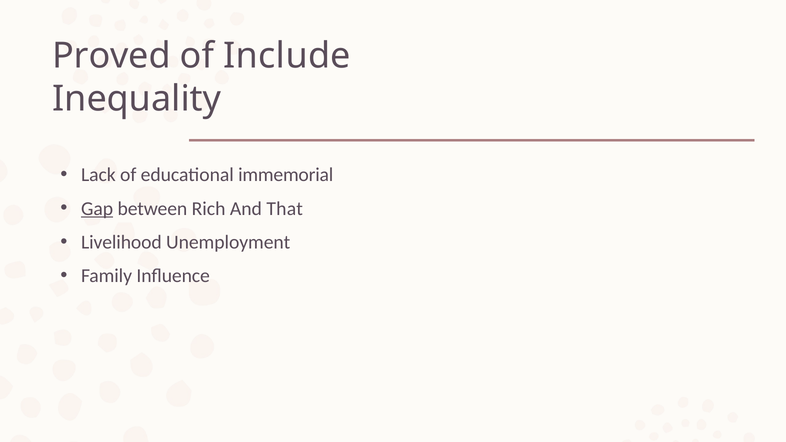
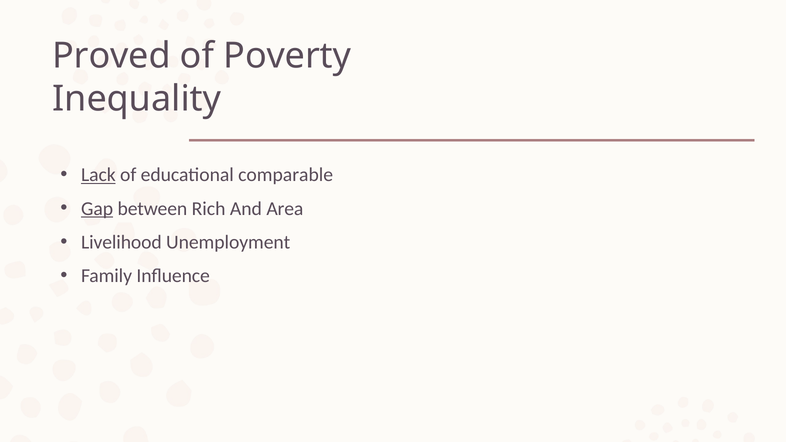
Include: Include -> Poverty
Lack underline: none -> present
immemorial: immemorial -> comparable
That: That -> Area
